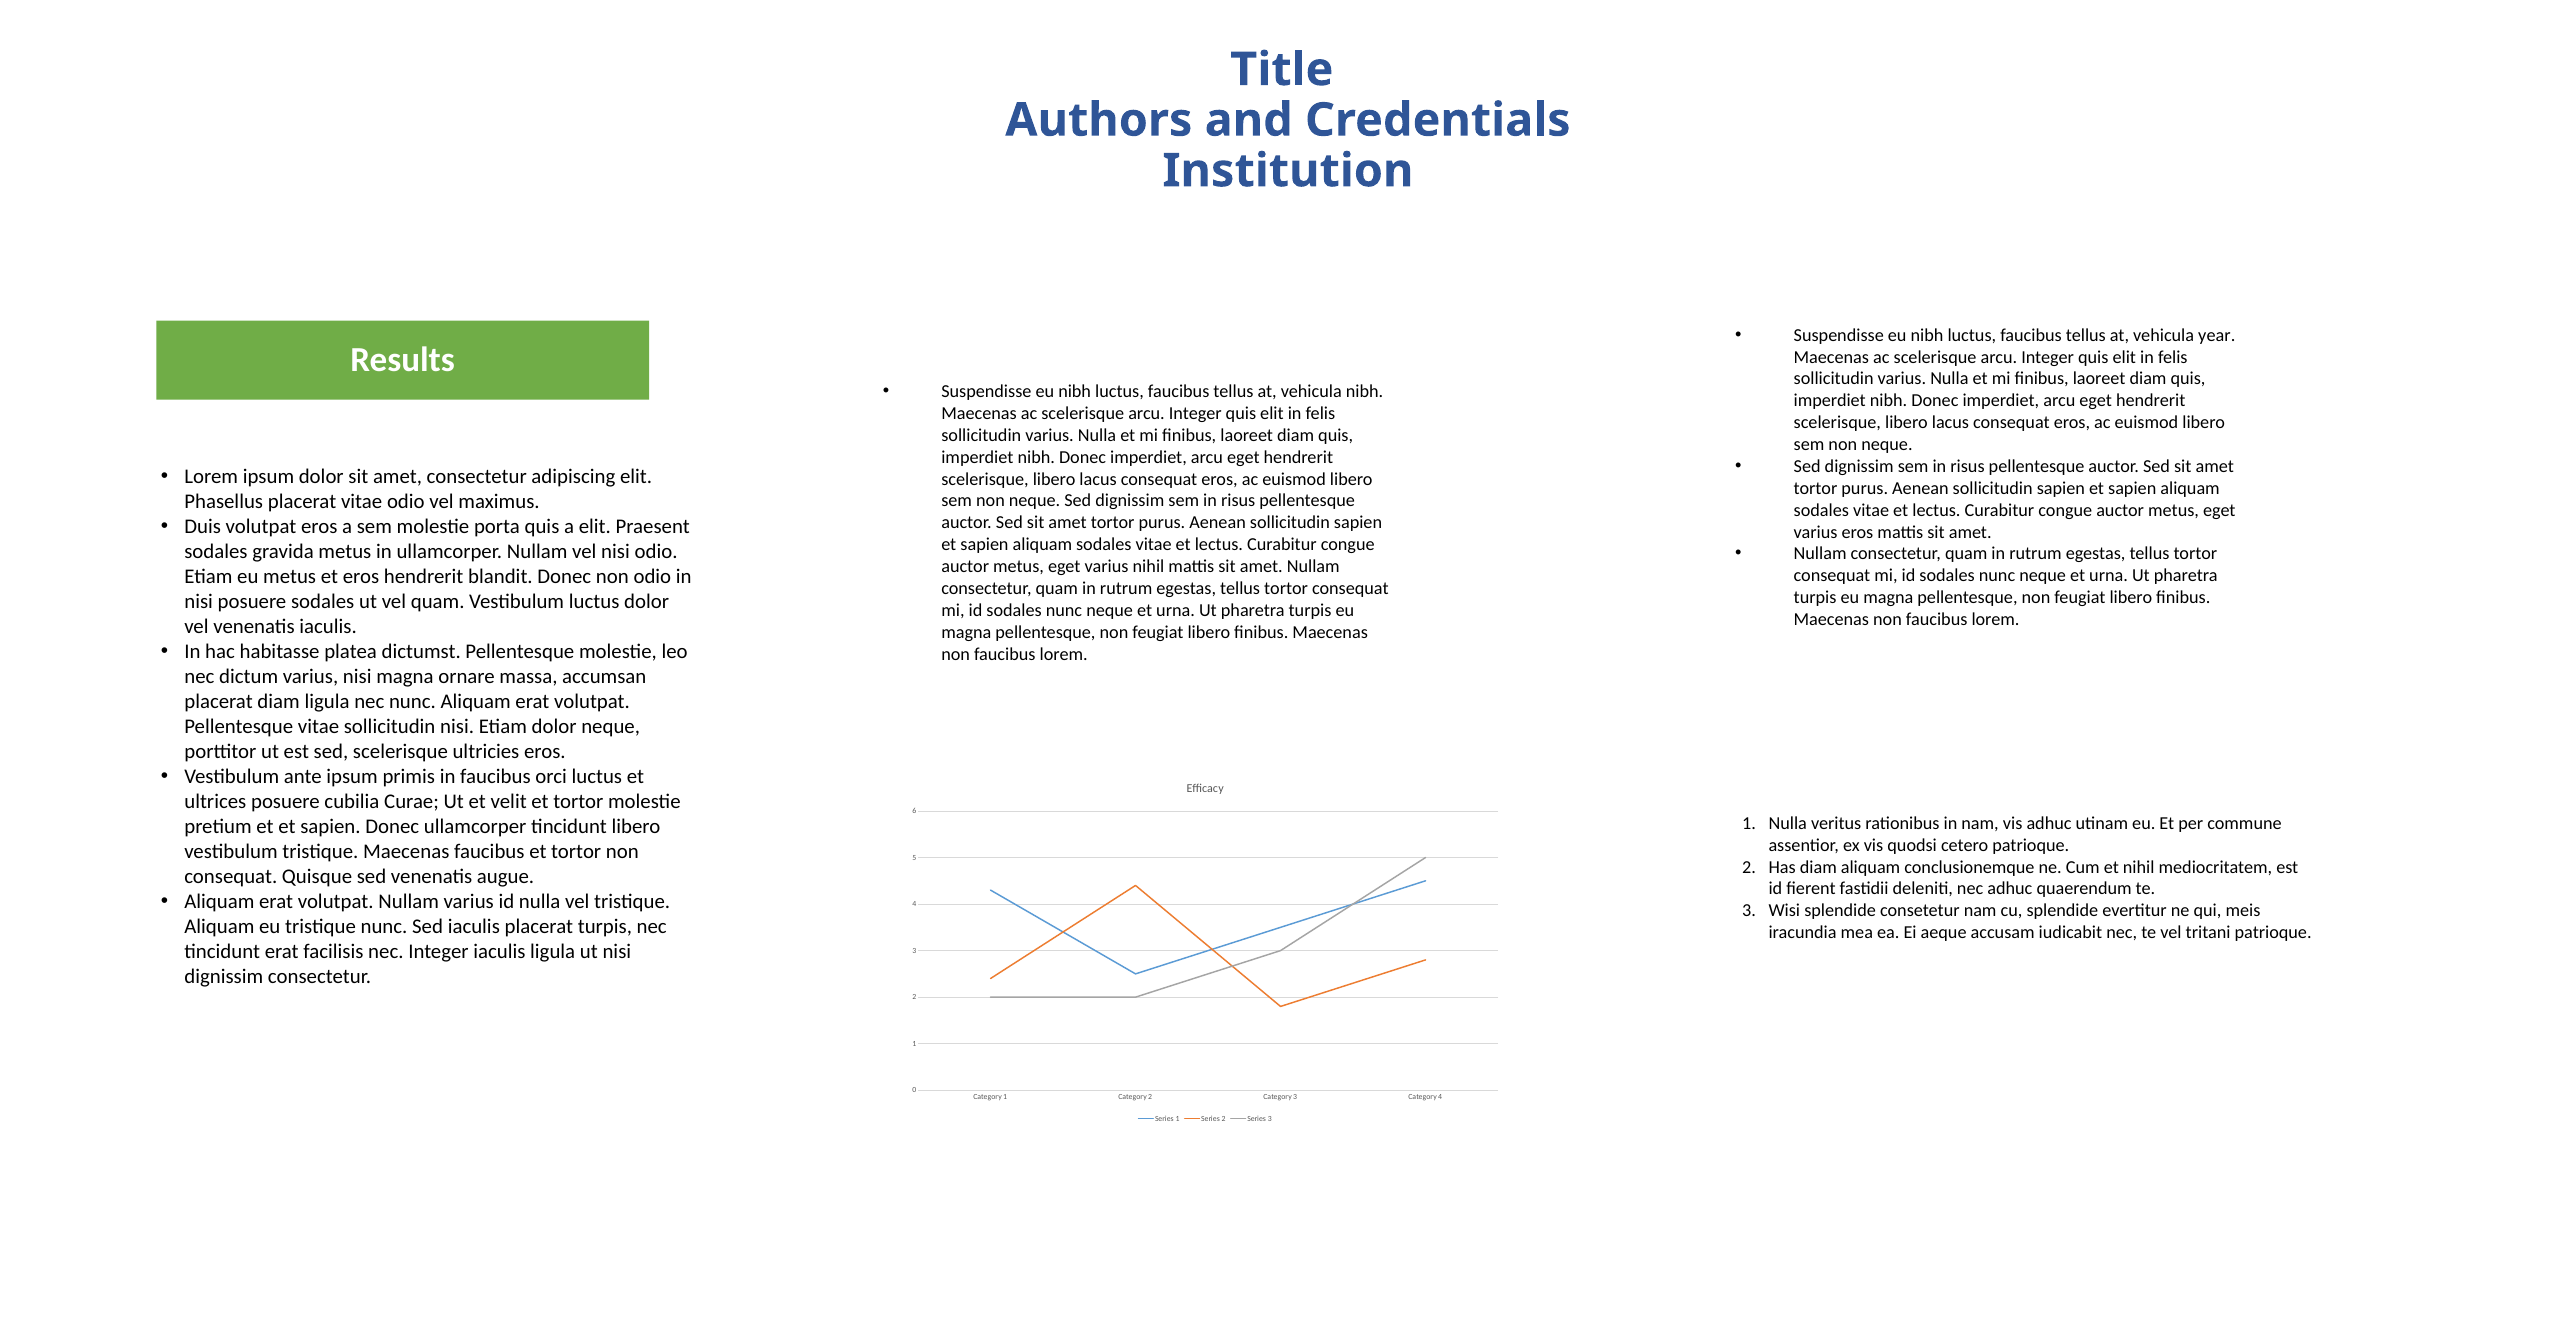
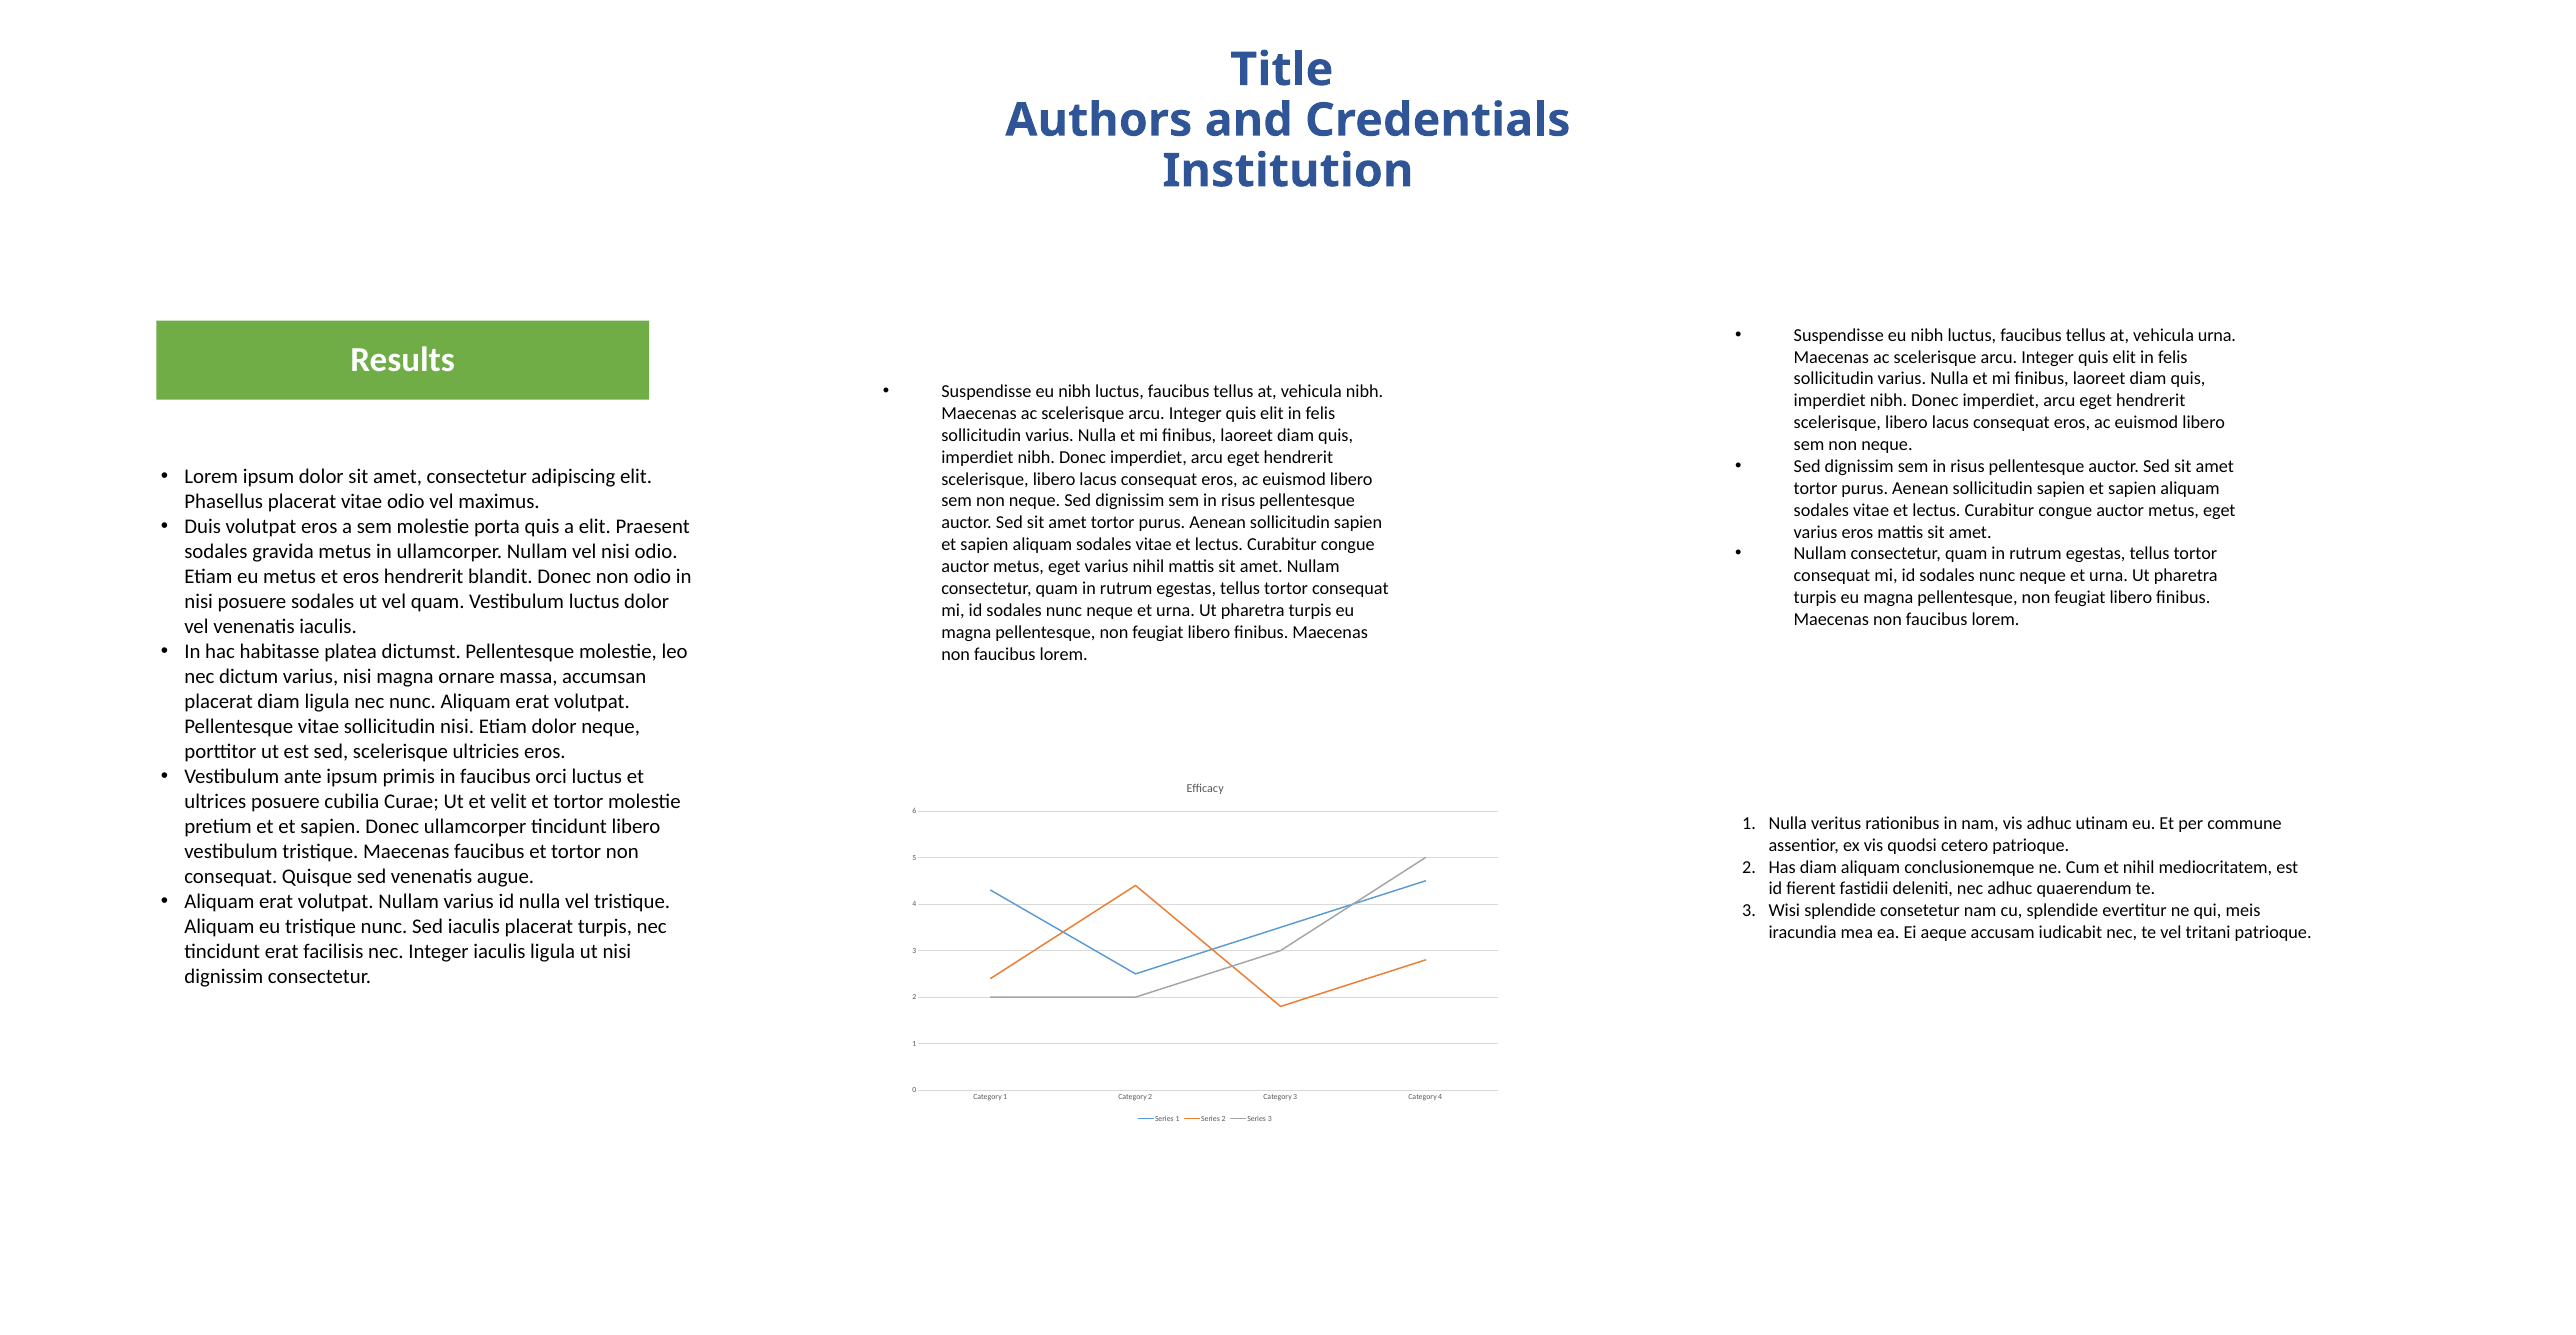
vehicula year: year -> urna
